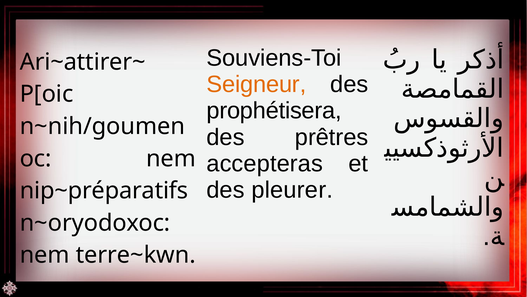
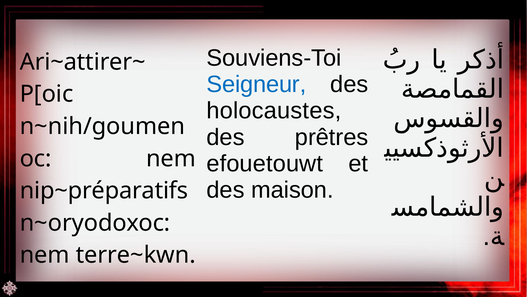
Seigneur colour: orange -> blue
prophétisera: prophétisera -> holocaustes
accepteras: accepteras -> efouetouwt
pleurer: pleurer -> maison
